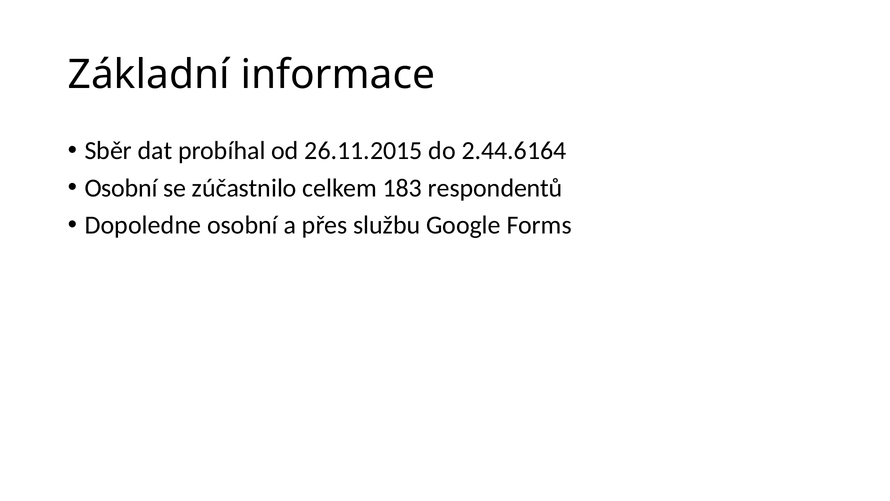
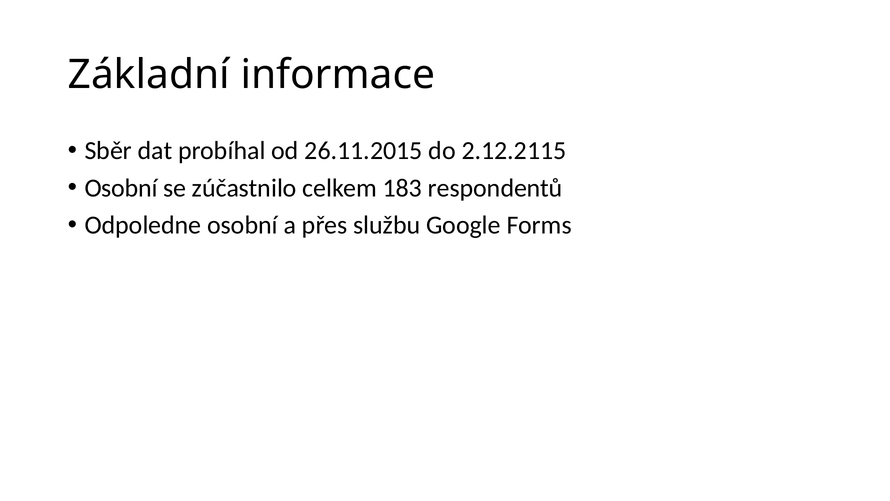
2.44.6164: 2.44.6164 -> 2.12.2115
Dopoledne: Dopoledne -> Odpoledne
